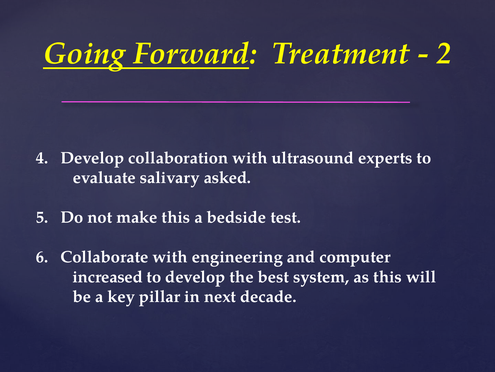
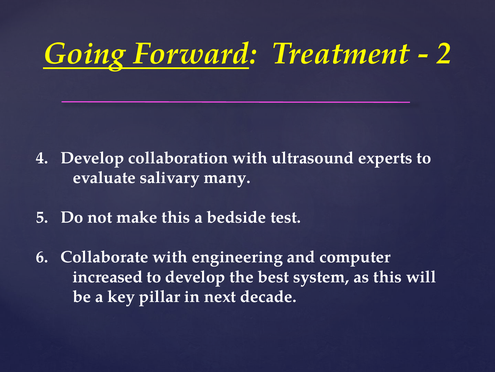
asked: asked -> many
